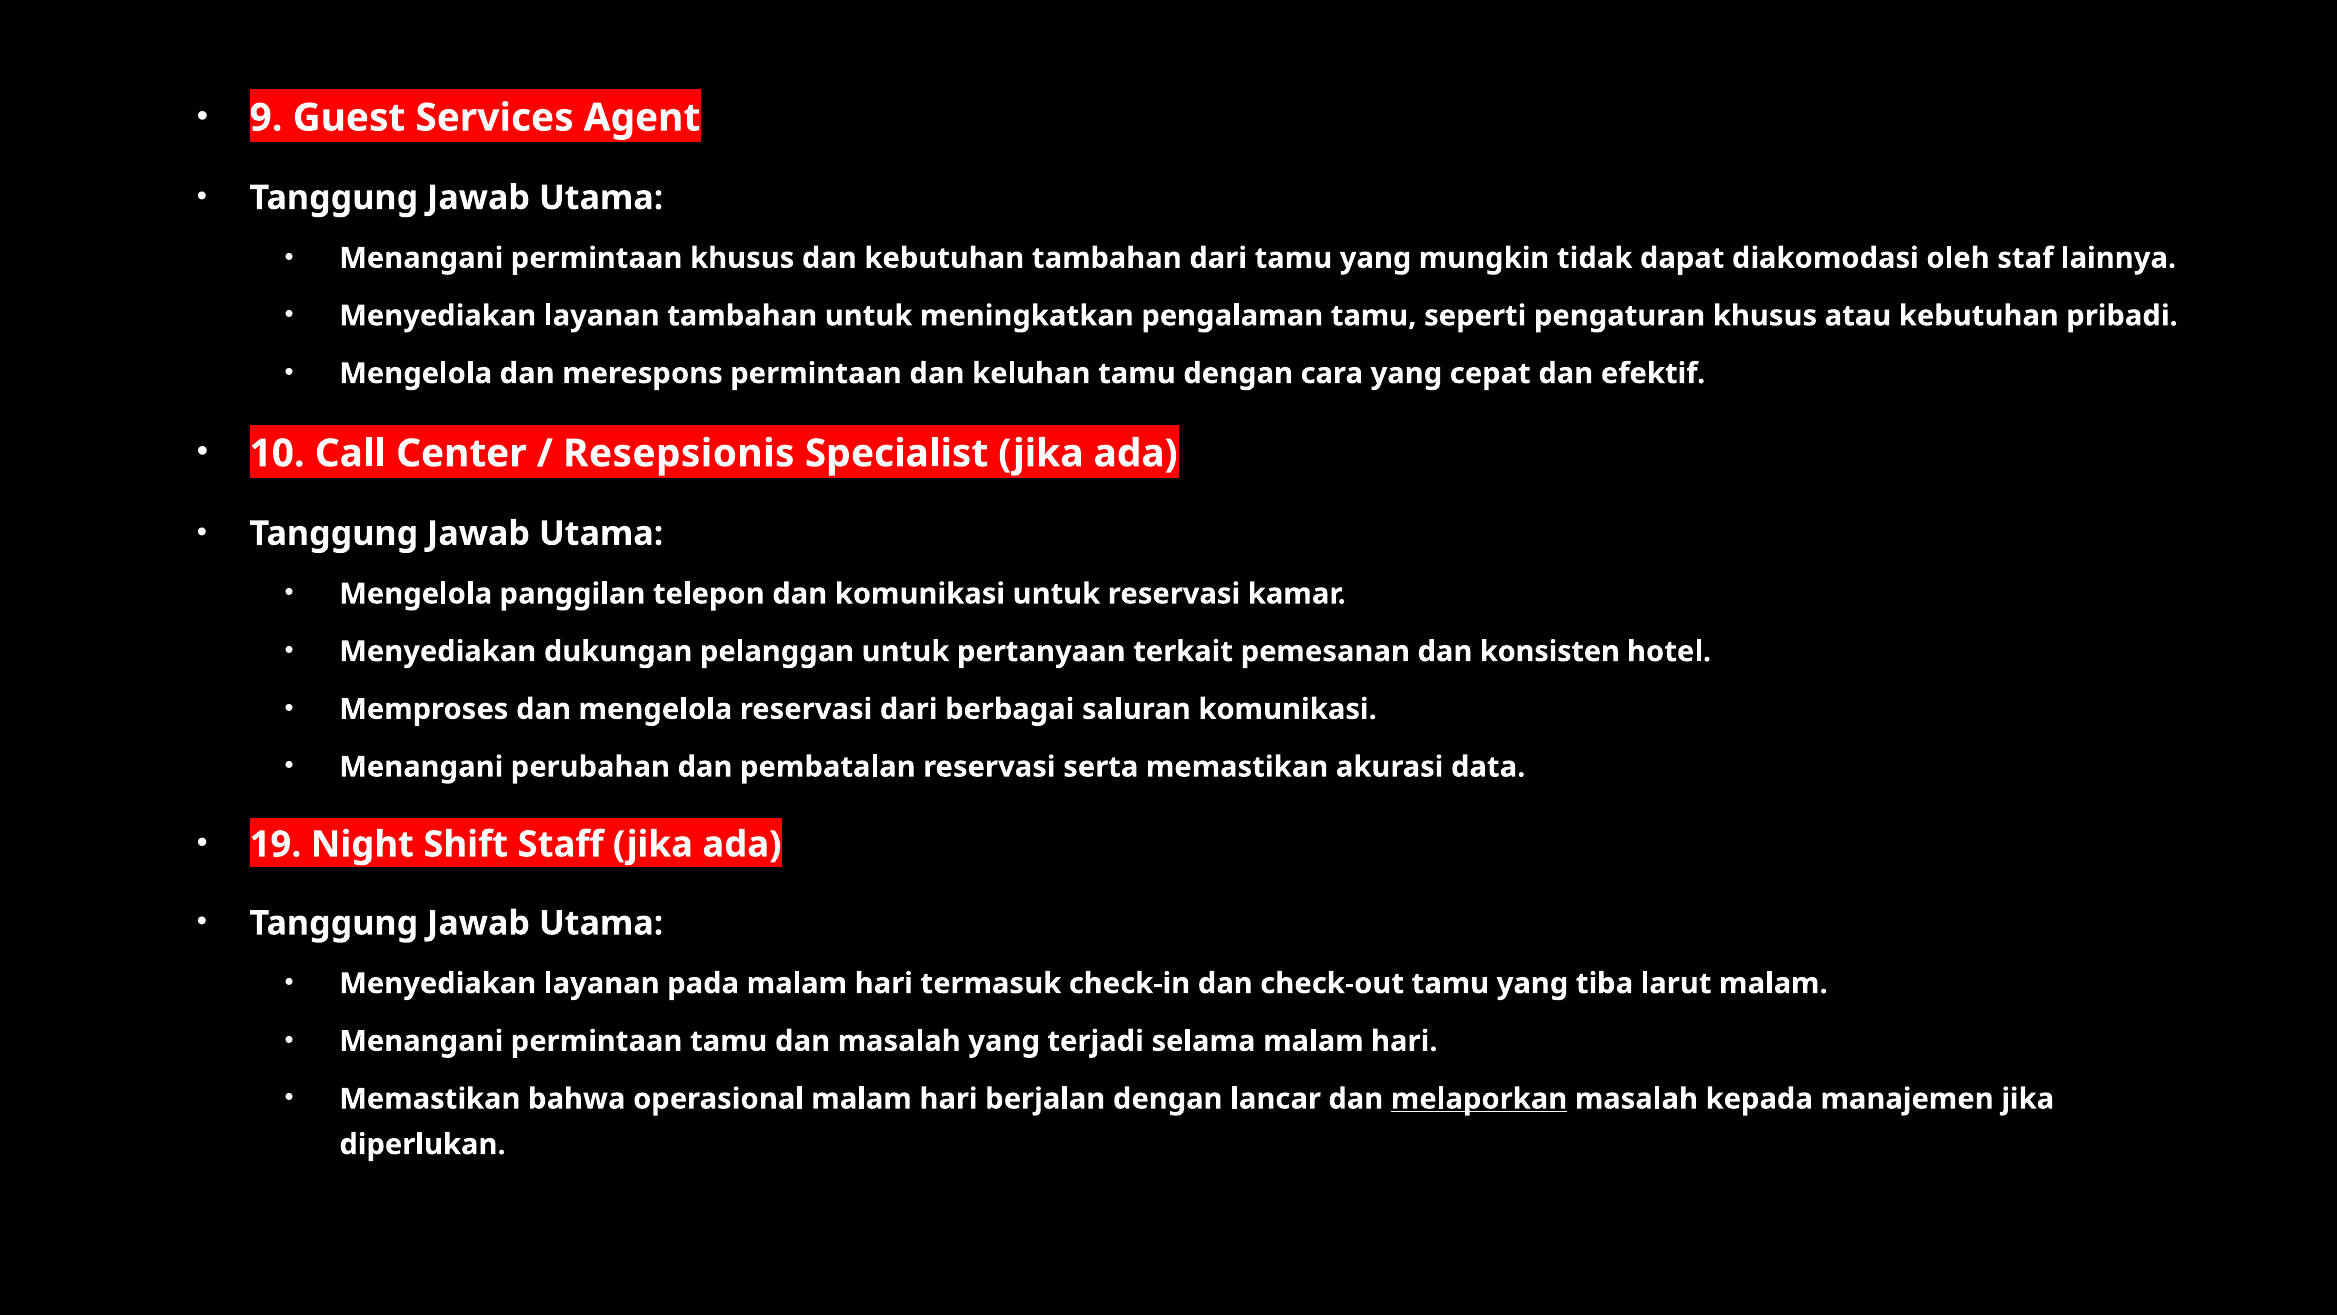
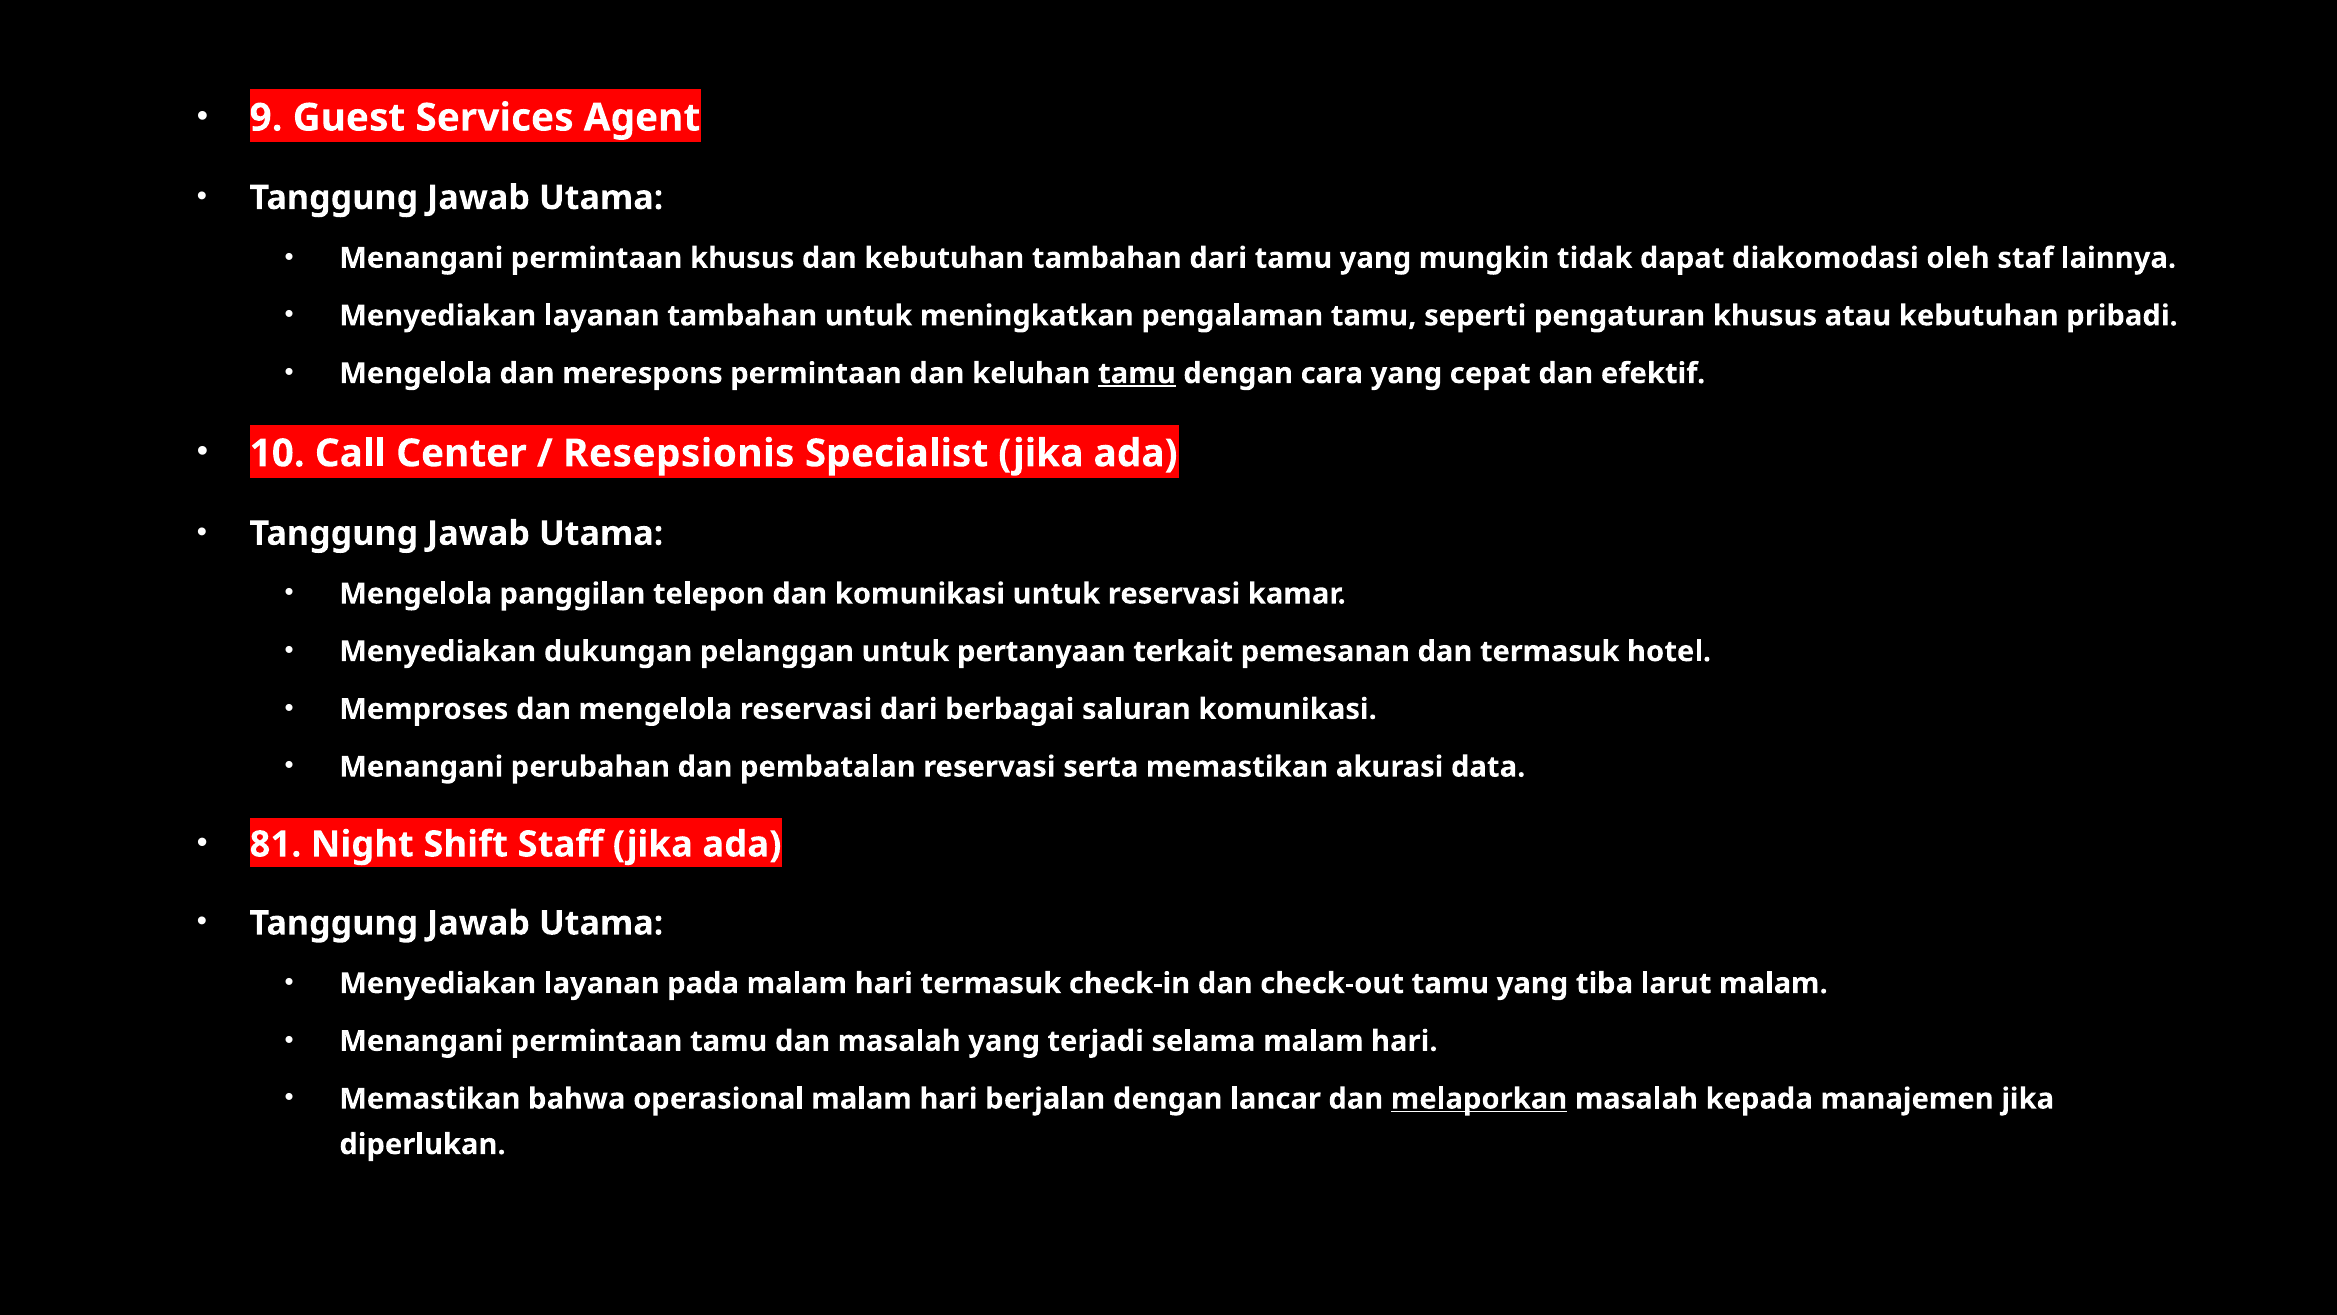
tamu at (1137, 373) underline: none -> present
dan konsisten: konsisten -> termasuk
19: 19 -> 81
